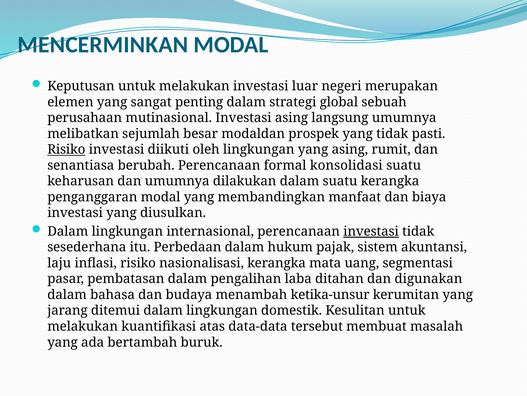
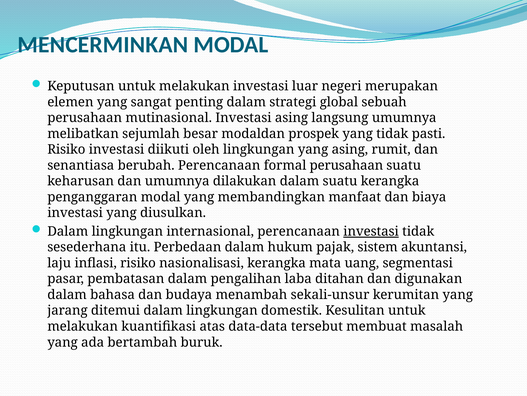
Risiko at (66, 149) underline: present -> none
formal konsolidasi: konsolidasi -> perusahaan
ketika-unsur: ketika-unsur -> sekali-unsur
